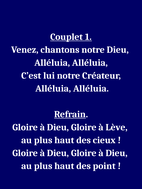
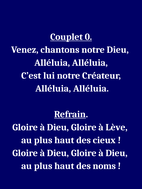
1: 1 -> 0
point: point -> noms
